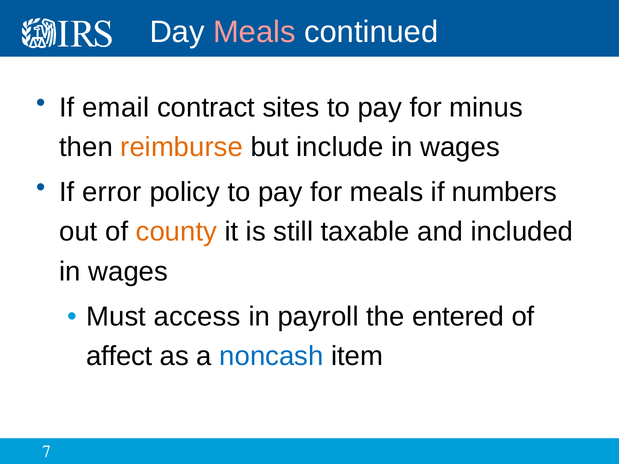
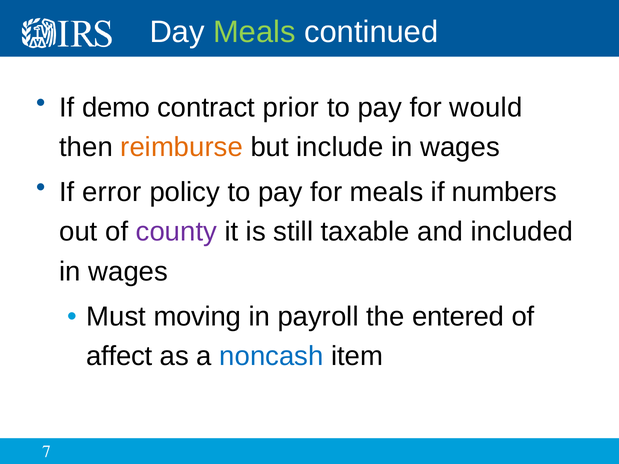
Meals at (254, 32) colour: pink -> light green
email: email -> demo
sites: sites -> prior
minus: minus -> would
county colour: orange -> purple
access: access -> moving
